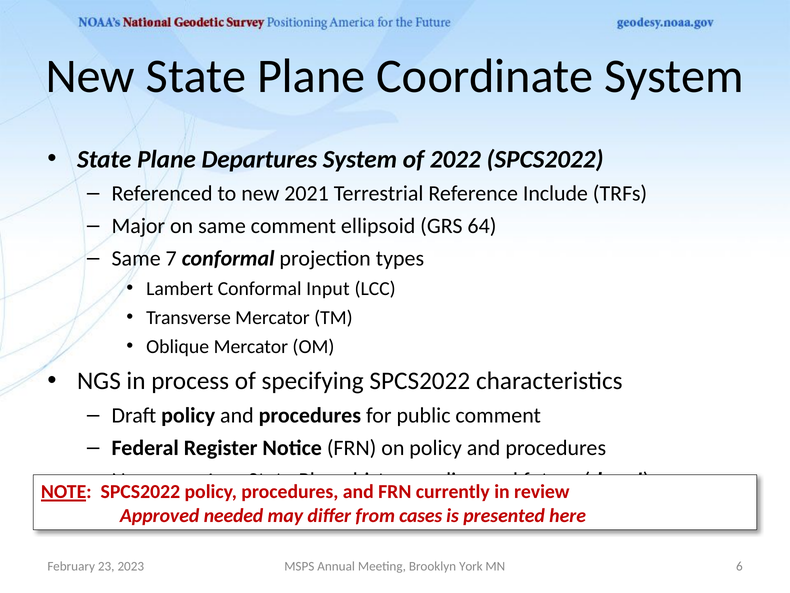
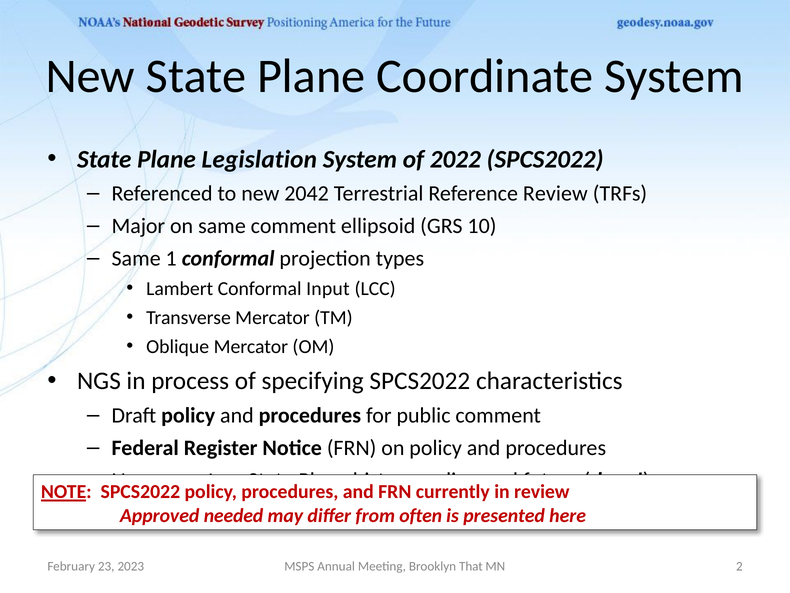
Departures: Departures -> Legislation
2021: 2021 -> 2042
Reference Include: Include -> Review
64: 64 -> 10
7: 7 -> 1
cases: cases -> often
York: York -> That
6: 6 -> 2
